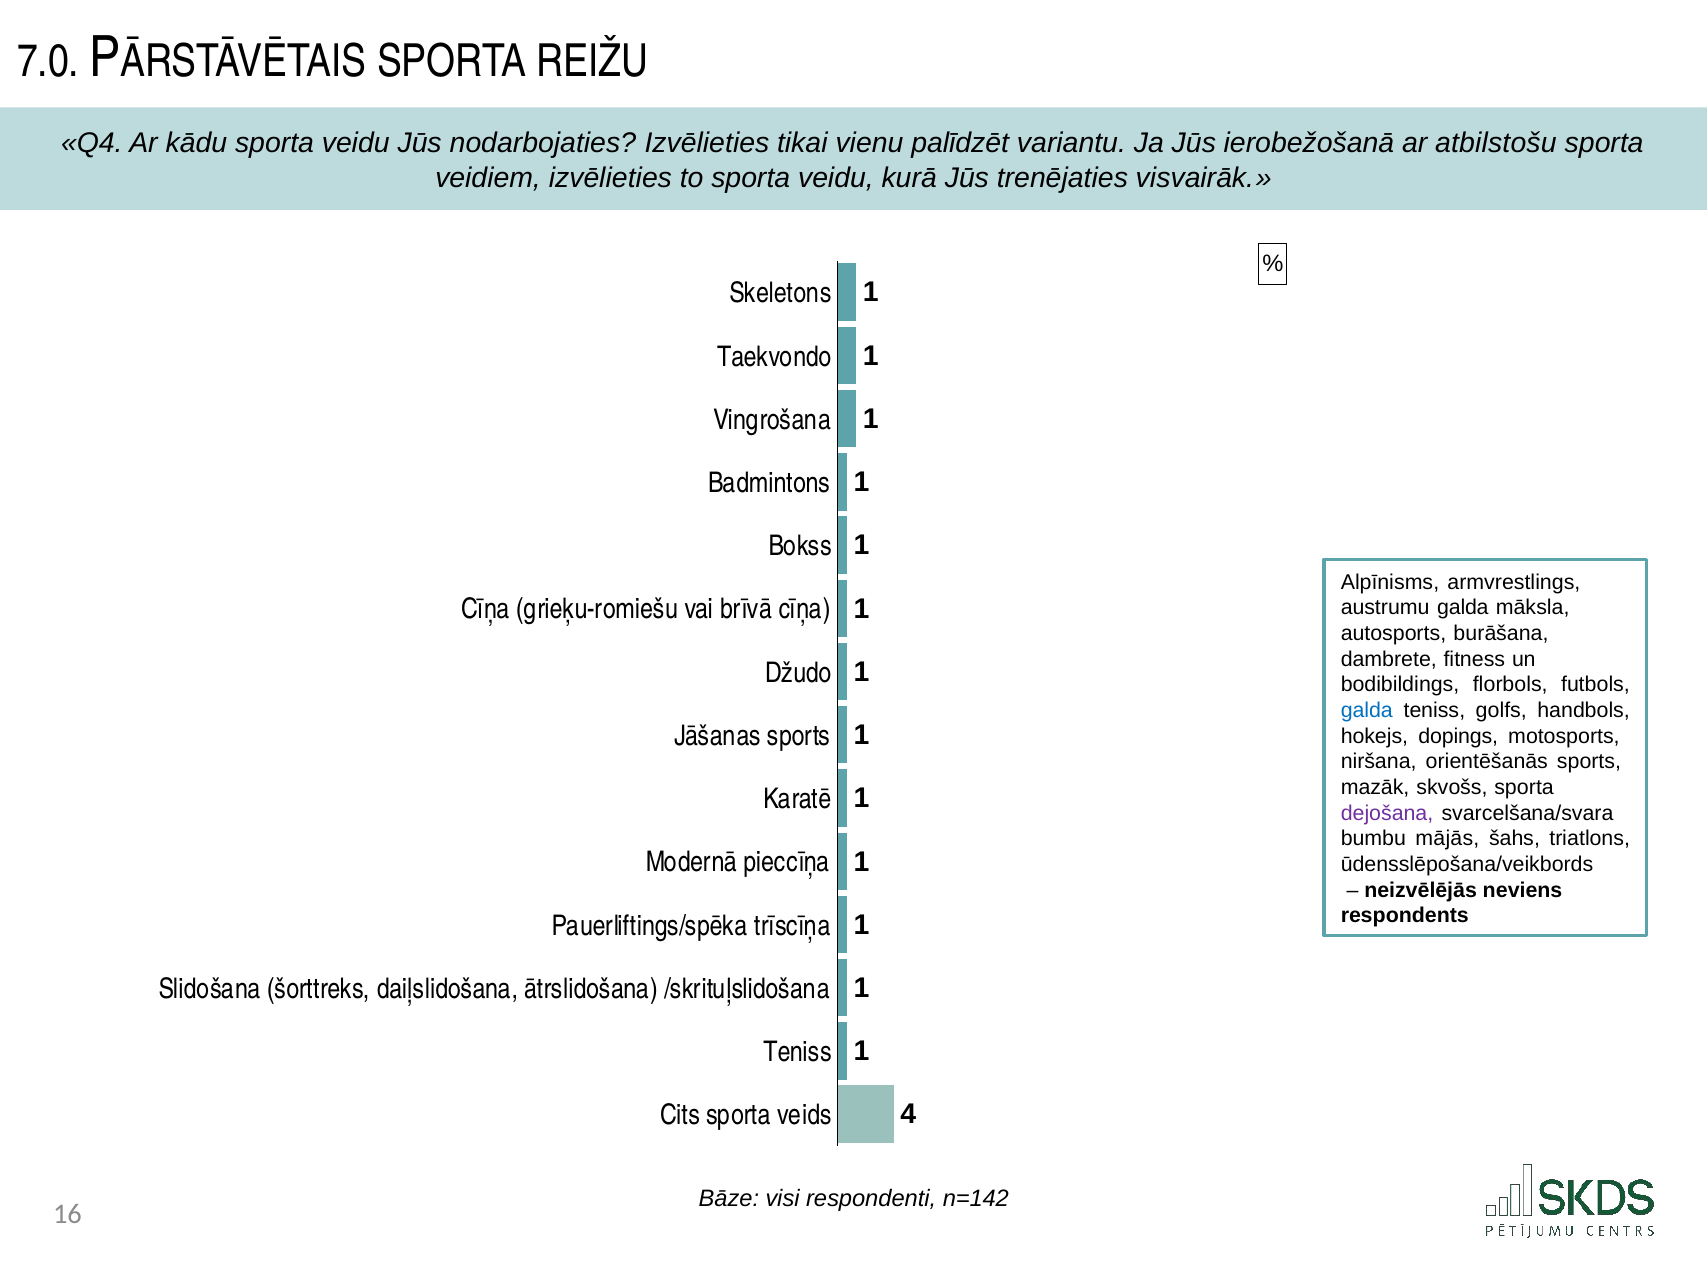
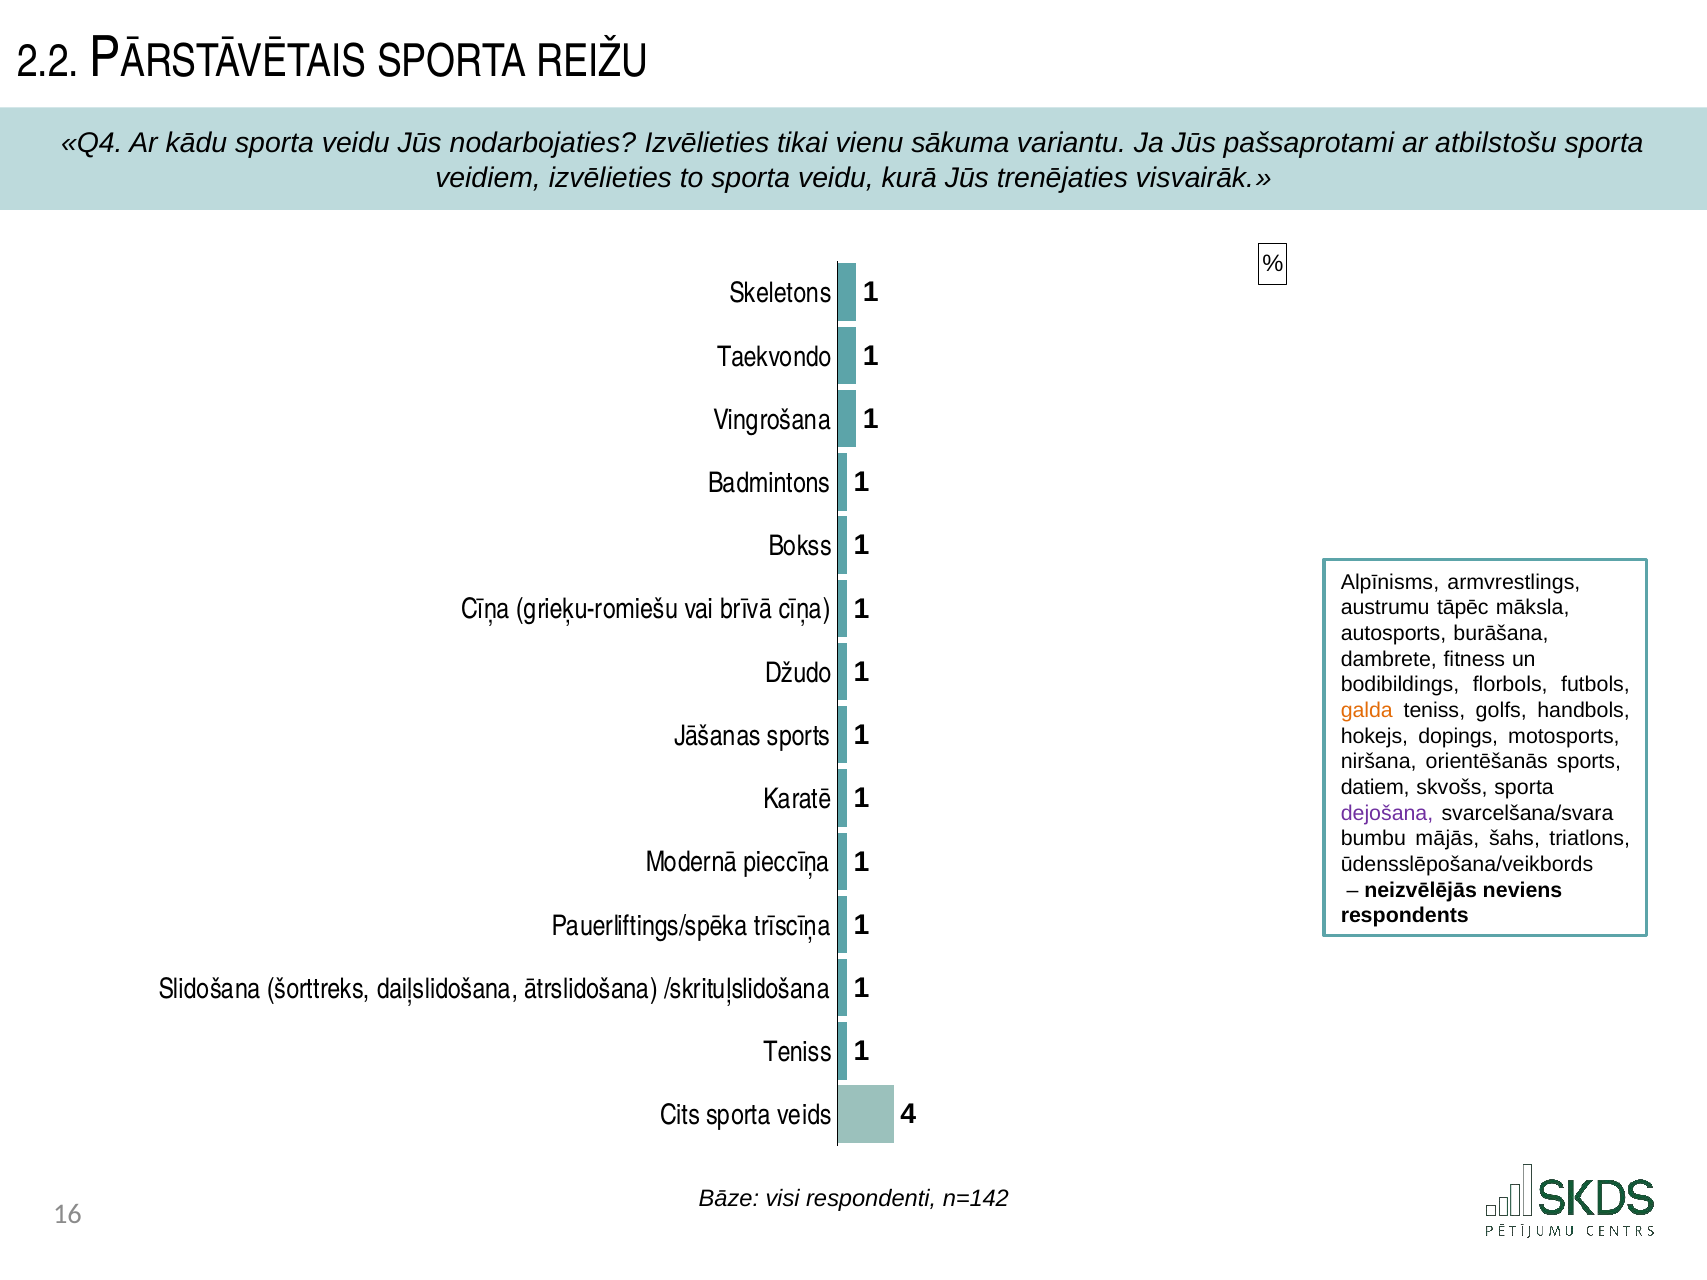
7.0: 7.0 -> 2.2
palīdzēt: palīdzēt -> sākuma
ierobežošanā: ierobežošanā -> pašsaprotami
austrumu galda: galda -> tāpēc
galda at (1367, 710) colour: blue -> orange
mazāk: mazāk -> datiem
